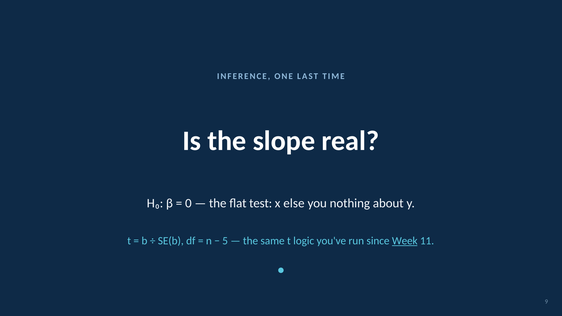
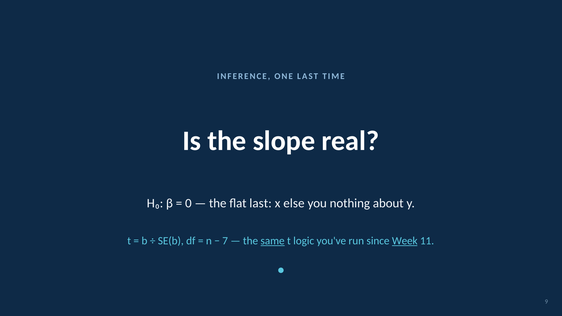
flat test: test -> last
5: 5 -> 7
same underline: none -> present
